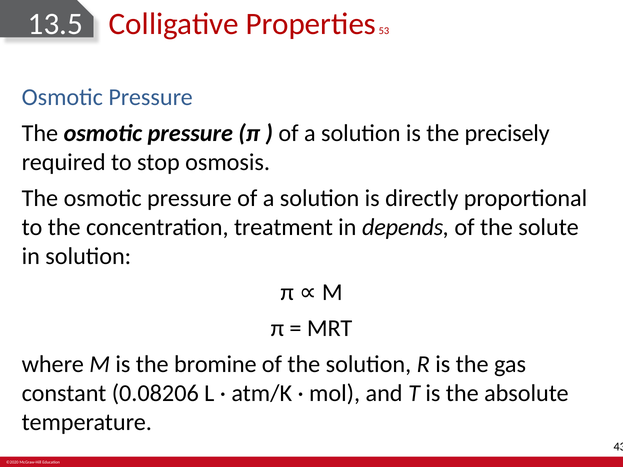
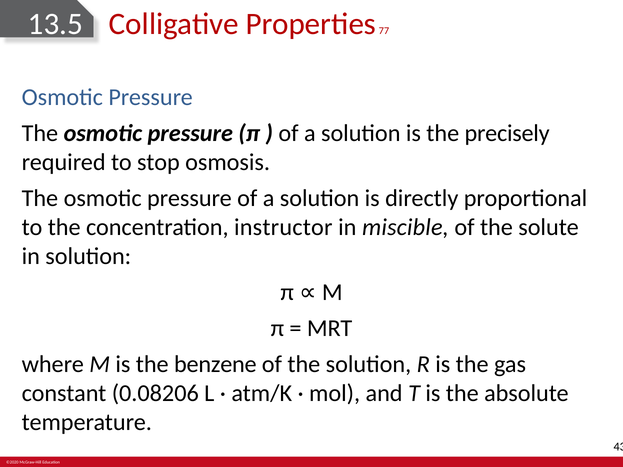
53: 53 -> 77
treatment: treatment -> instructor
depends: depends -> miscible
bromine: bromine -> benzene
